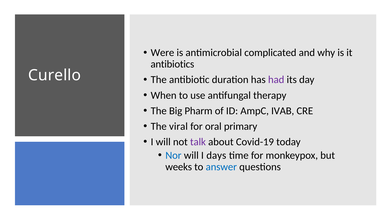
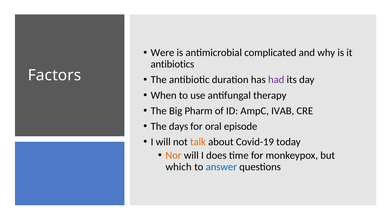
Curello: Curello -> Factors
viral: viral -> days
primary: primary -> episode
talk colour: purple -> orange
Nor colour: blue -> orange
days: days -> does
weeks: weeks -> which
